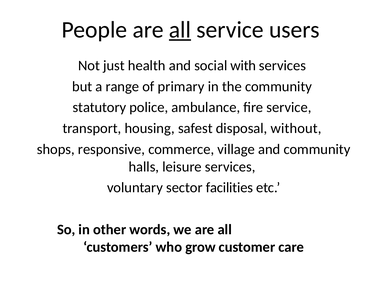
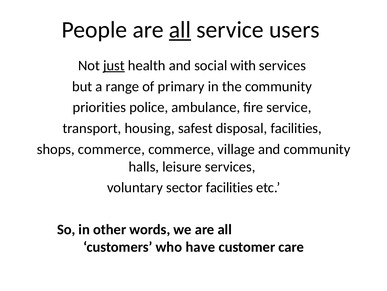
just underline: none -> present
statutory: statutory -> priorities
disposal without: without -> facilities
shops responsive: responsive -> commerce
grow: grow -> have
